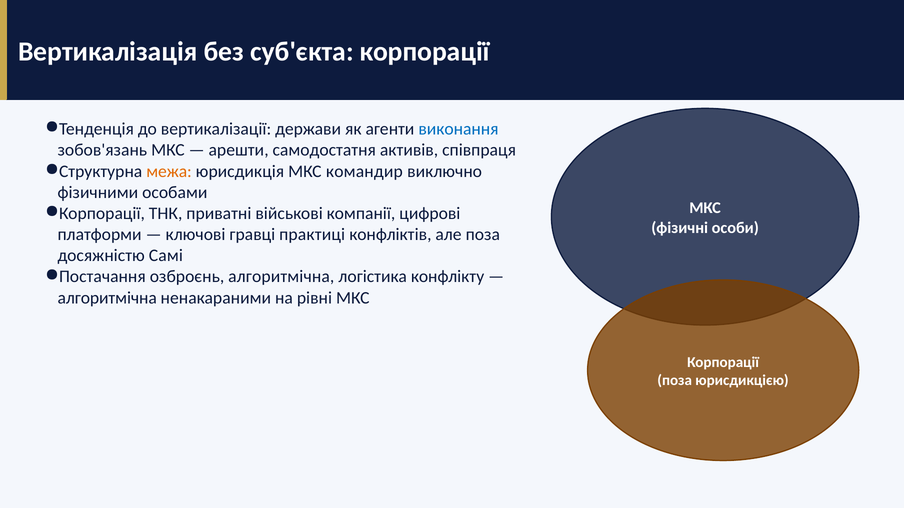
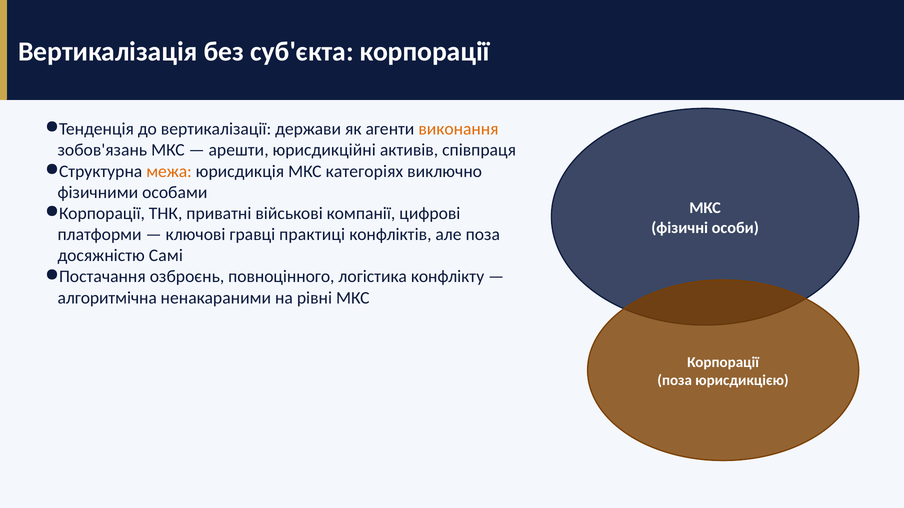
виконання colour: blue -> orange
самодостатня: самодостатня -> юрисдикційні
командир: командир -> категоріях
озброєнь алгоритмічна: алгоритмічна -> повноцінного
